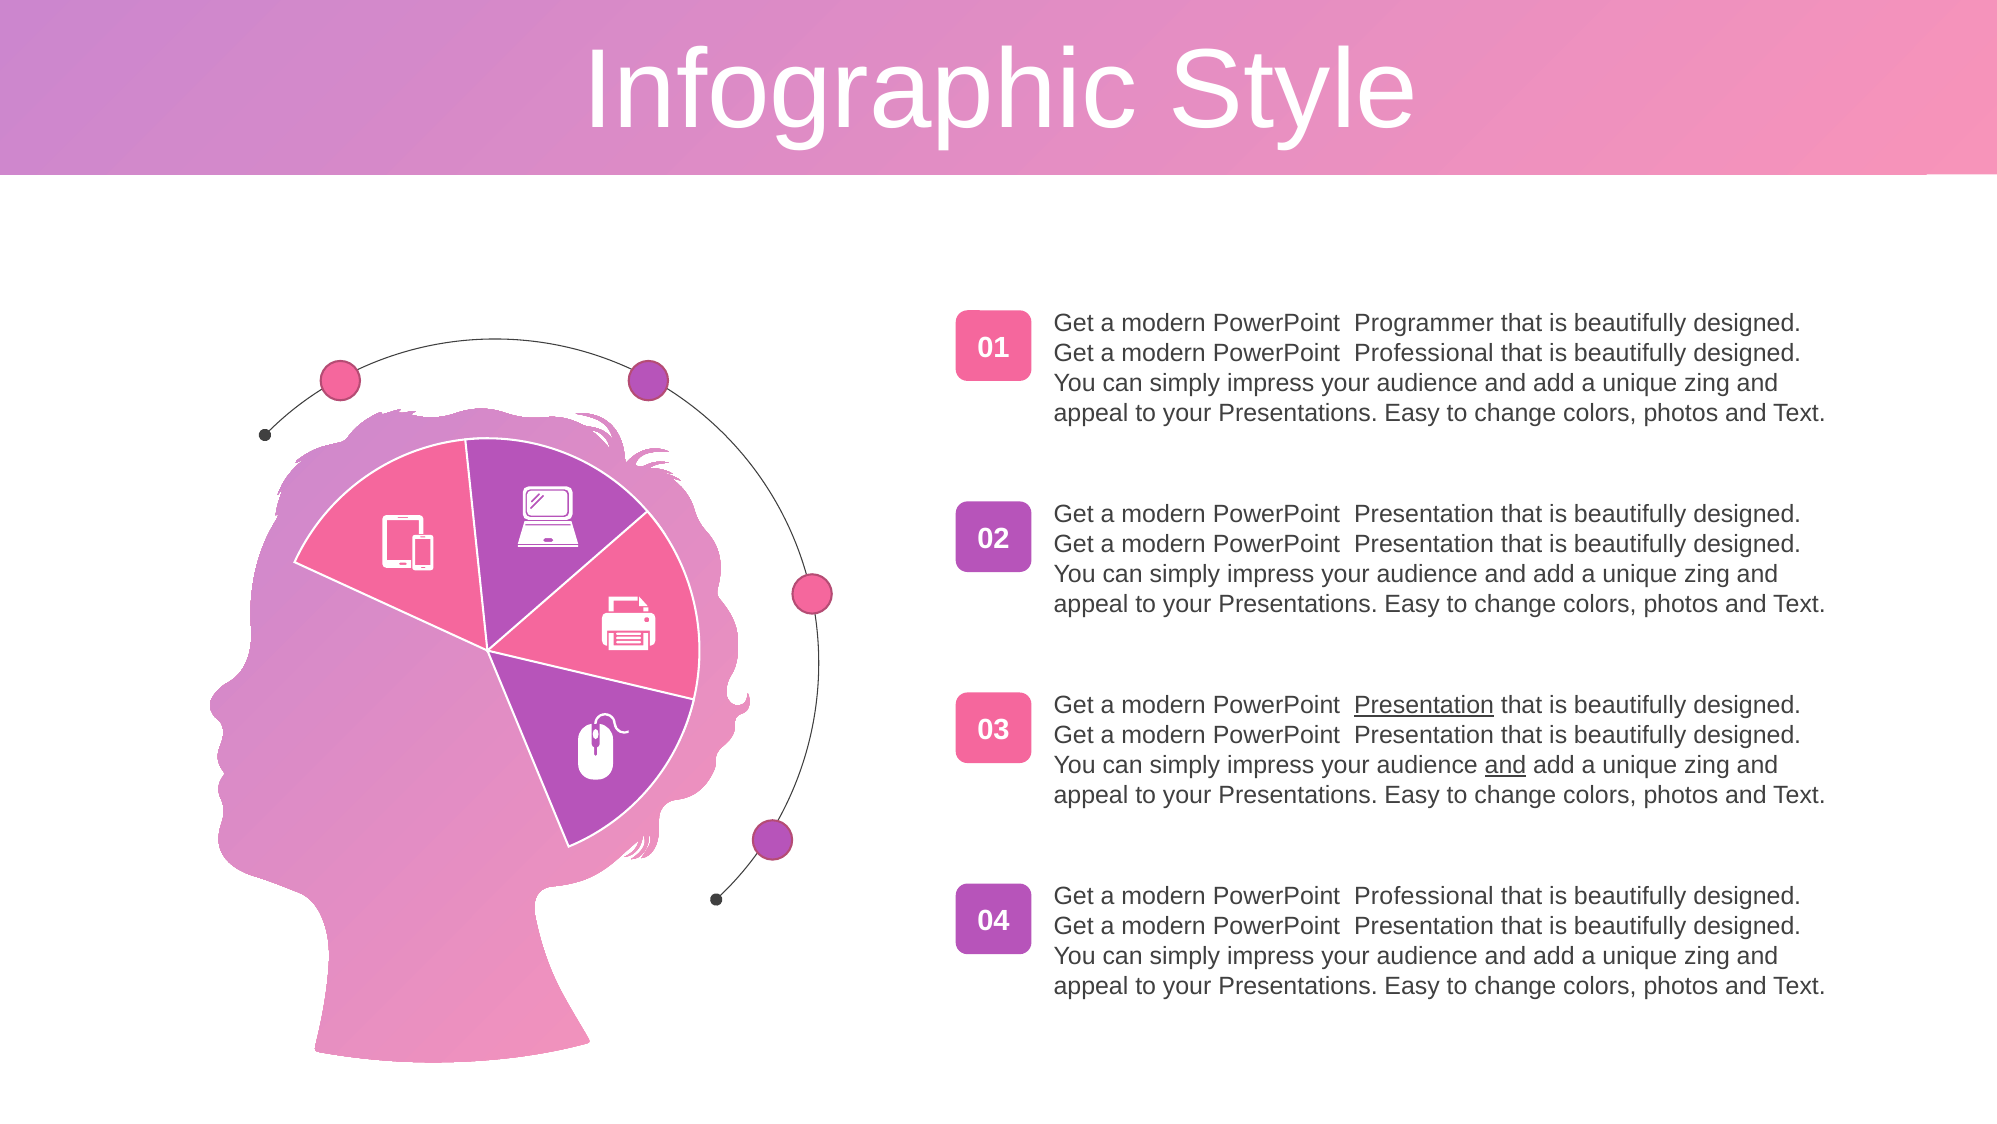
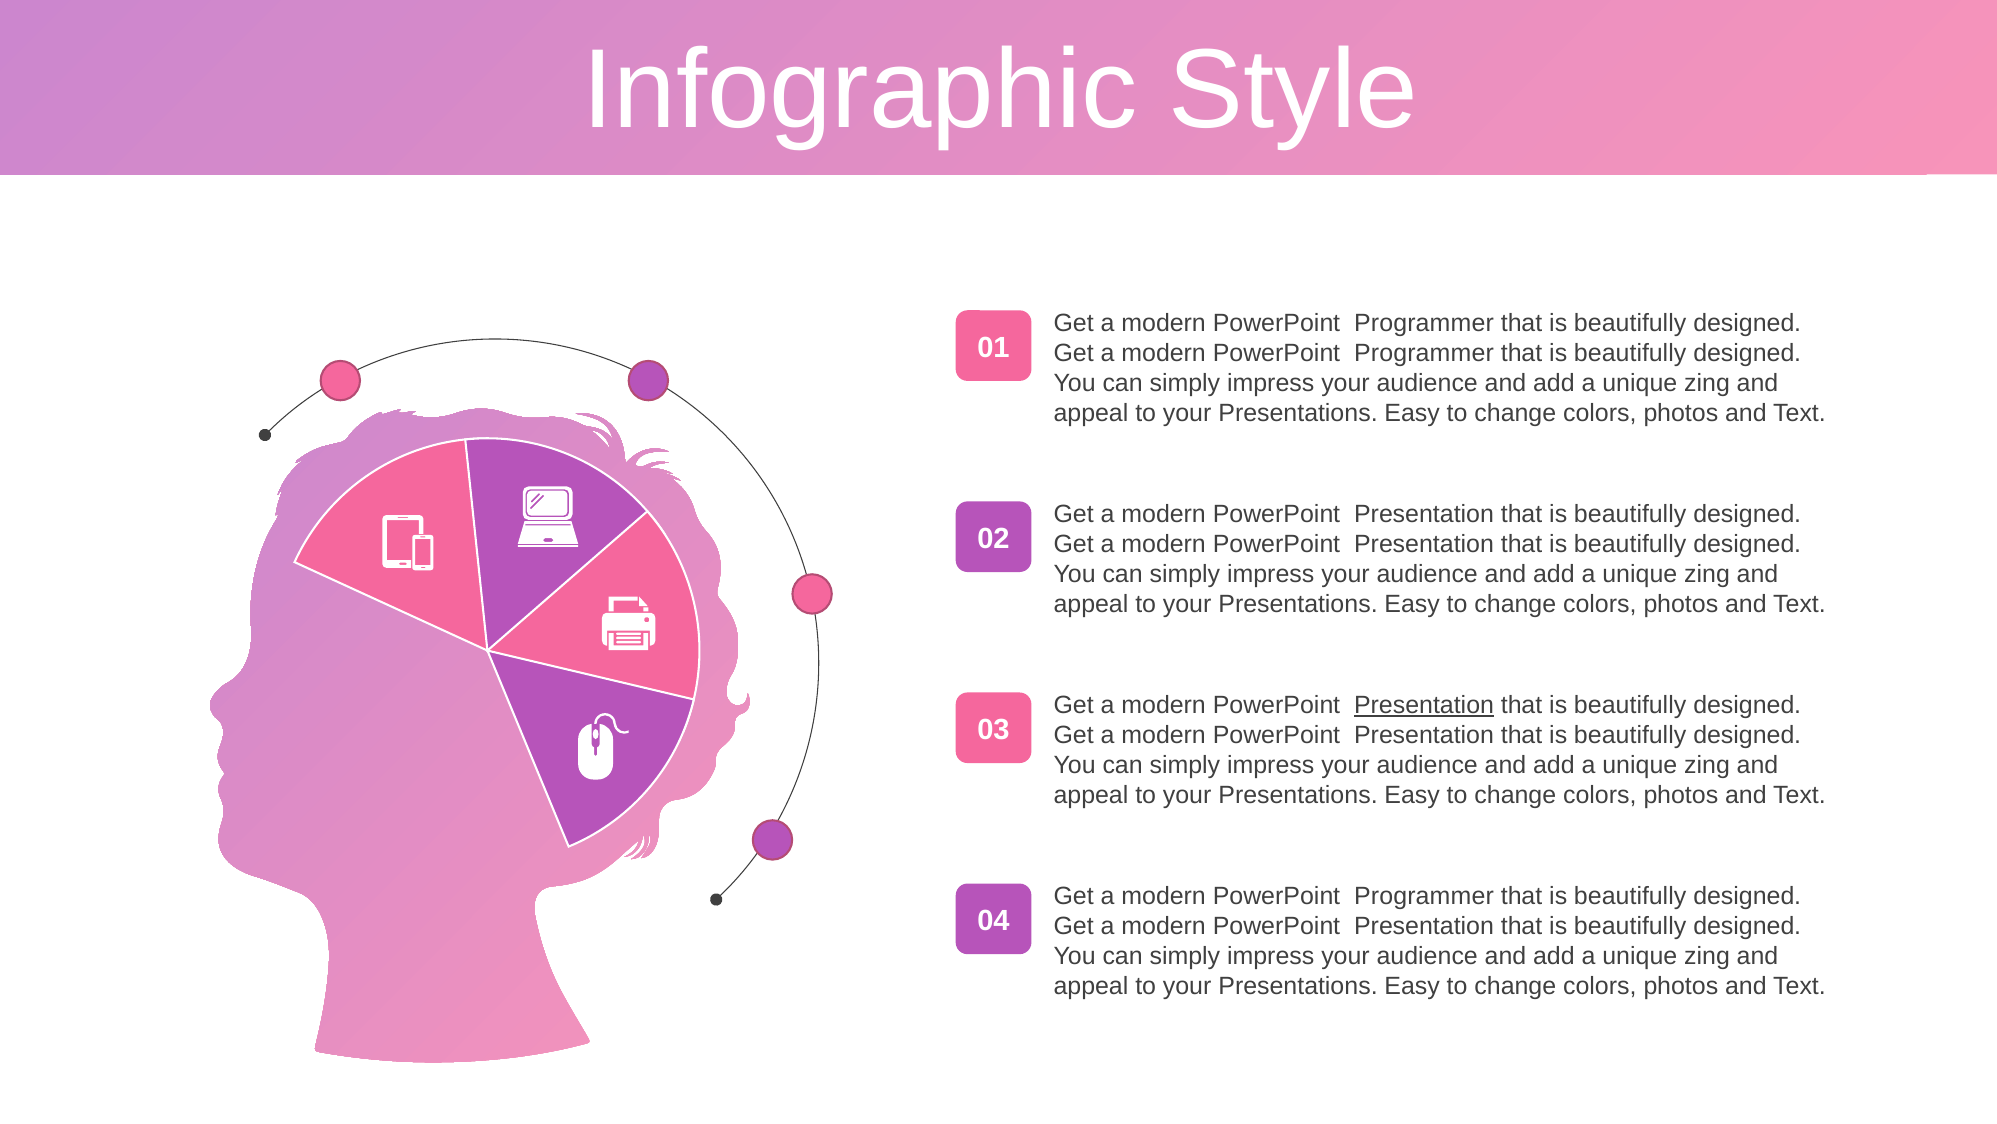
Professional at (1424, 353): Professional -> Programmer
and at (1505, 765) underline: present -> none
Professional at (1424, 896): Professional -> Programmer
